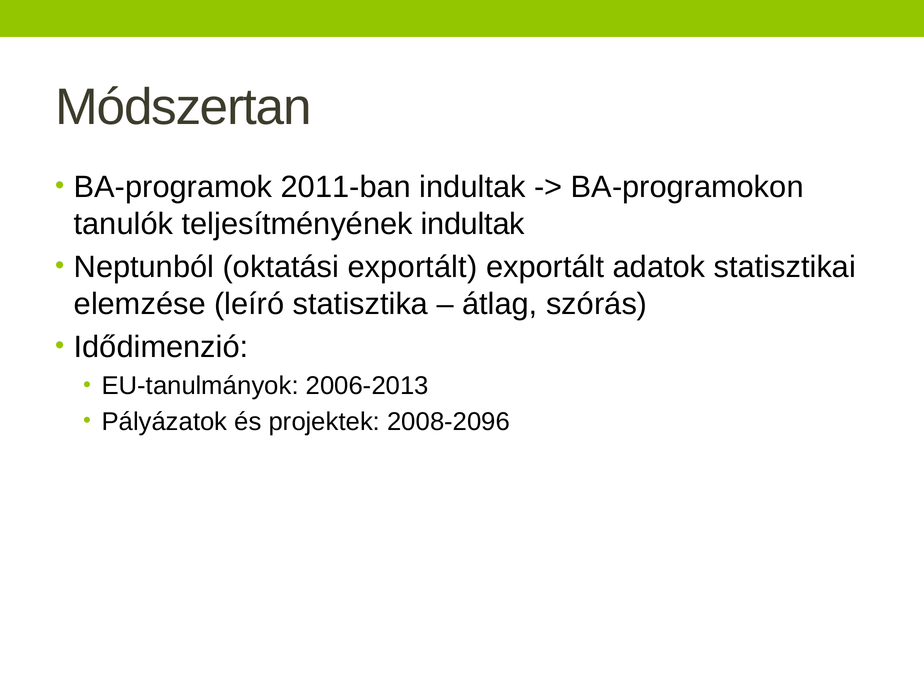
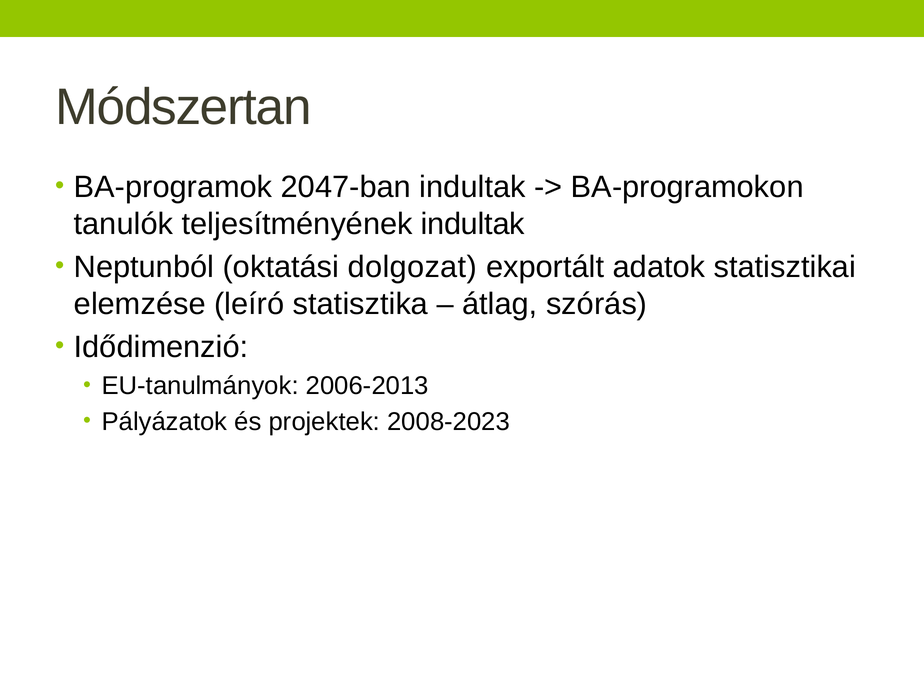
2011-ban: 2011-ban -> 2047-ban
oktatási exportált: exportált -> dolgozat
2008-2096: 2008-2096 -> 2008-2023
